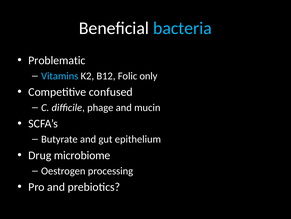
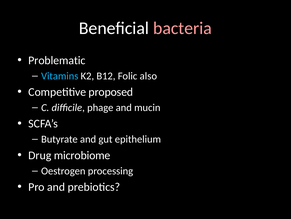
bacteria colour: light blue -> pink
only: only -> also
confused: confused -> proposed
